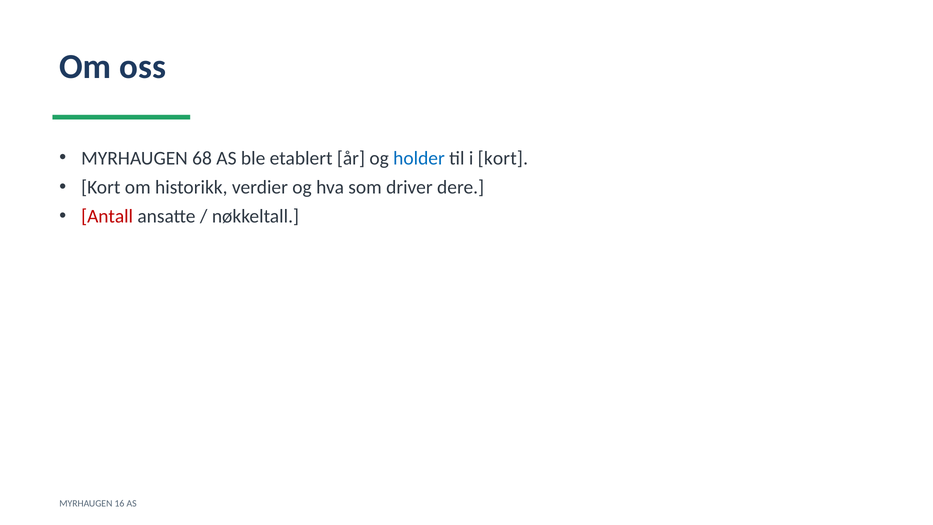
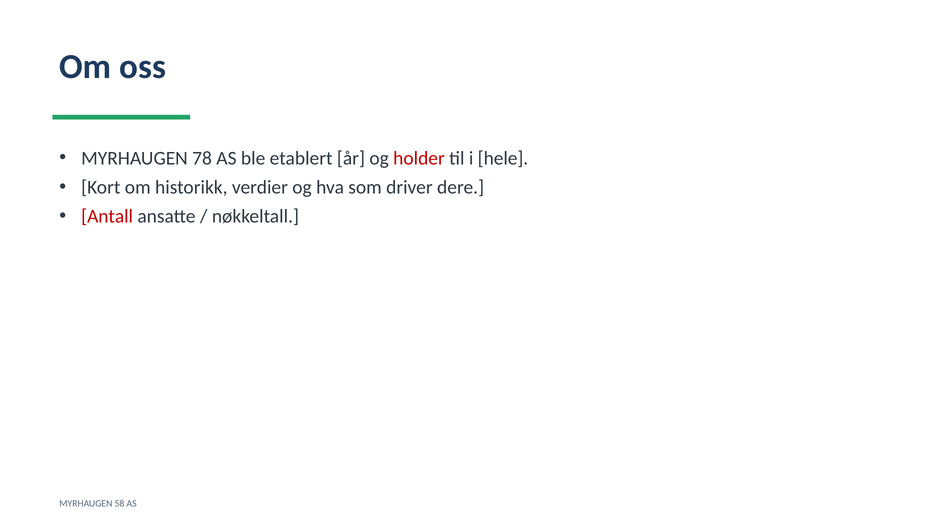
68: 68 -> 78
holder colour: blue -> red
i kort: kort -> hele
16: 16 -> 58
